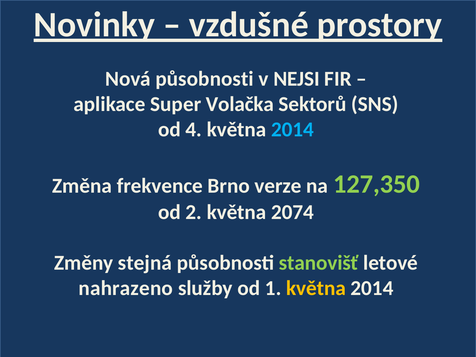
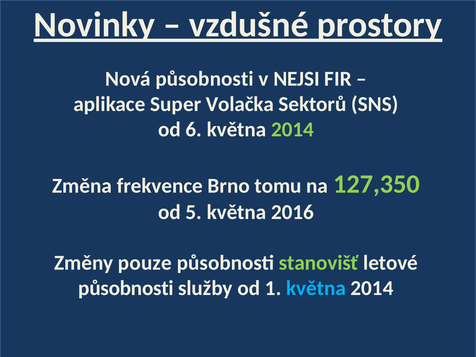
4: 4 -> 6
2014 at (293, 130) colour: light blue -> light green
verze: verze -> tomu
2: 2 -> 5
2074: 2074 -> 2016
stejná: stejná -> pouze
nahrazeno at (126, 288): nahrazeno -> působnosti
května at (316, 288) colour: yellow -> light blue
